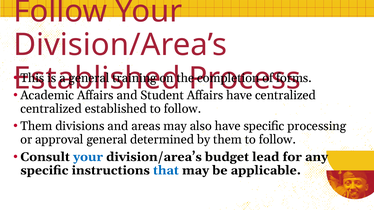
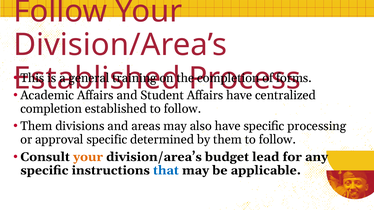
centralized at (51, 109): centralized -> completion
approval general: general -> specific
your at (88, 157) colour: blue -> orange
